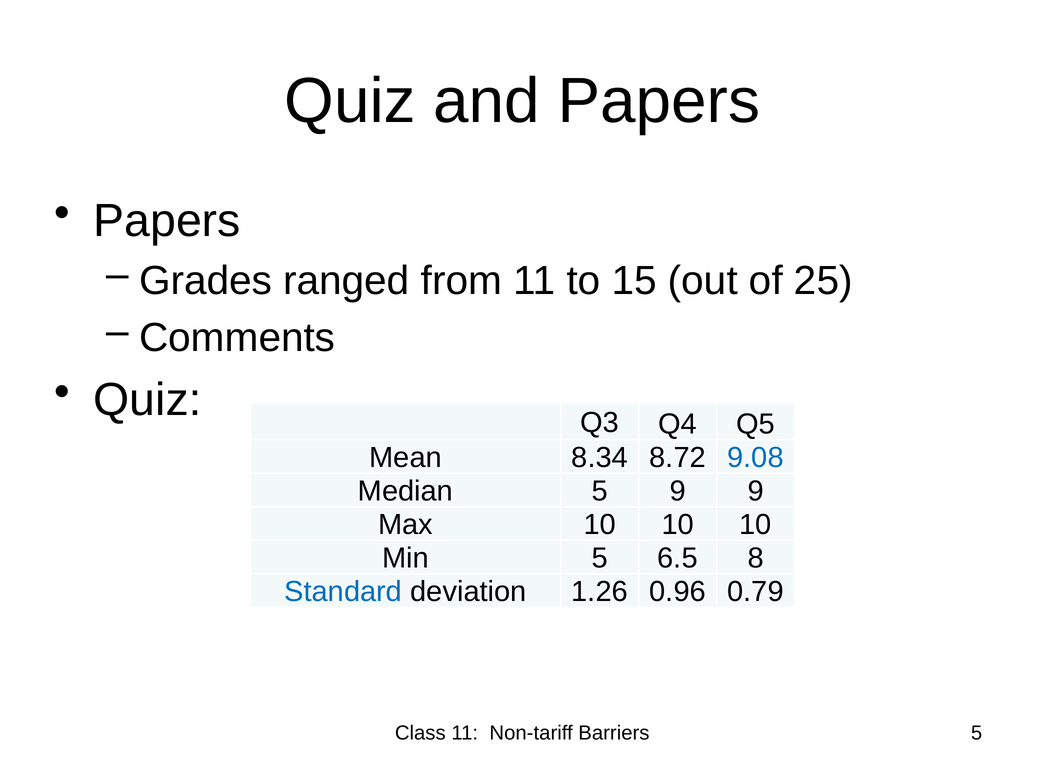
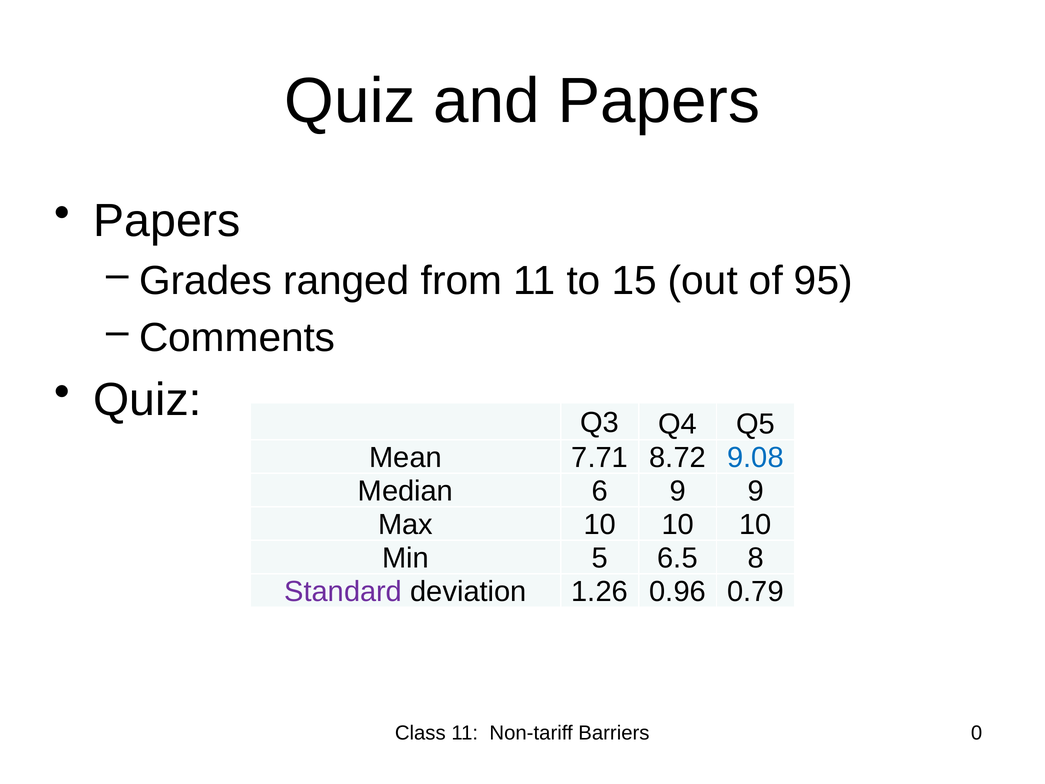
25: 25 -> 95
8.34: 8.34 -> 7.71
Median 5: 5 -> 6
Standard colour: blue -> purple
Barriers 5: 5 -> 0
